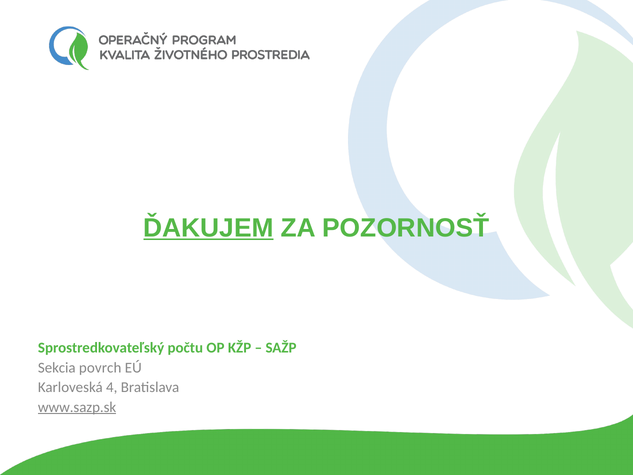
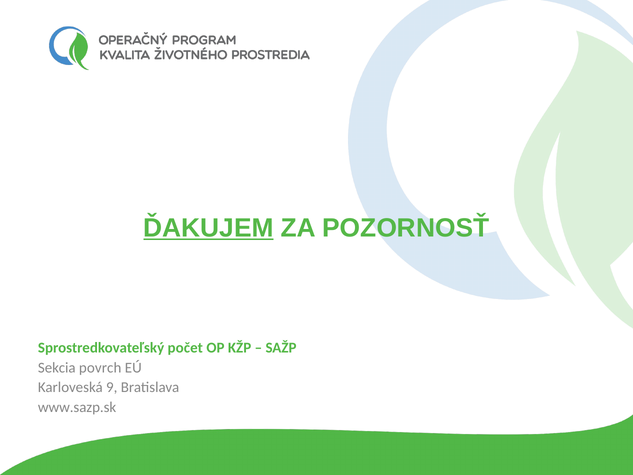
počtu: počtu -> počet
4: 4 -> 9
www.sazp.sk underline: present -> none
